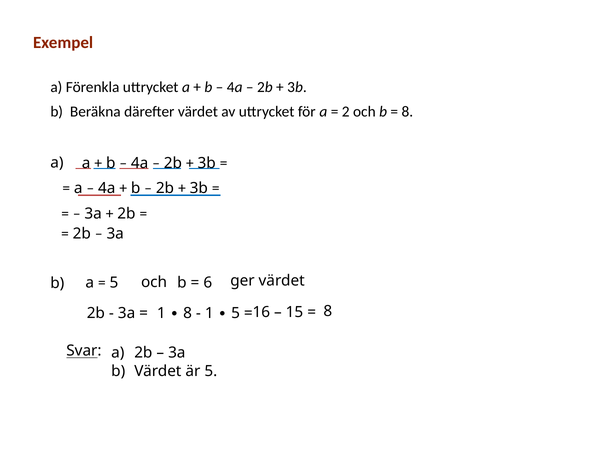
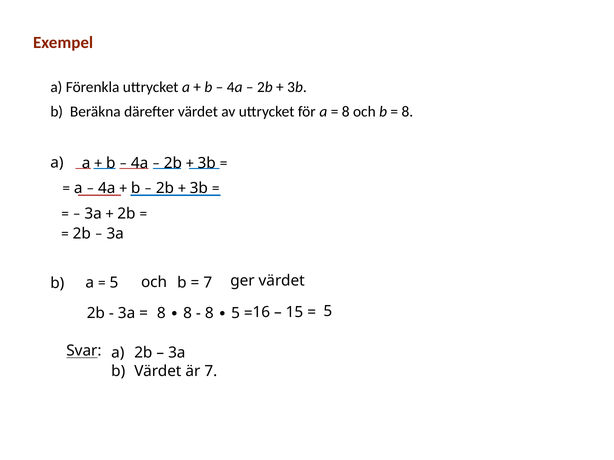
2 at (346, 112): 2 -> 8
6 at (208, 283): 6 -> 7
1 at (161, 314): 1 -> 8
1 at (209, 314): 1 -> 8
8 at (328, 312): 8 -> 5
är 5: 5 -> 7
